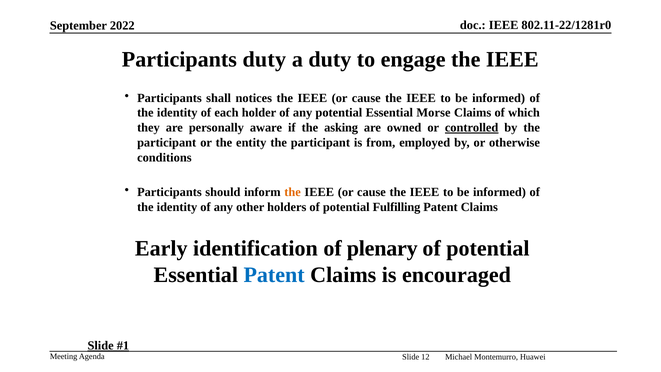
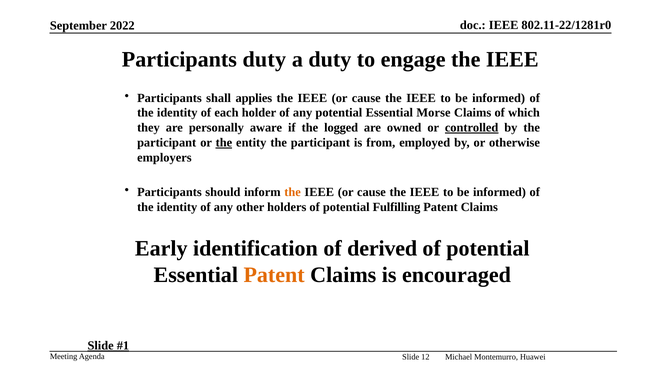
notices: notices -> applies
asking: asking -> logged
the at (224, 143) underline: none -> present
conditions: conditions -> employers
plenary: plenary -> derived
Patent at (274, 275) colour: blue -> orange
